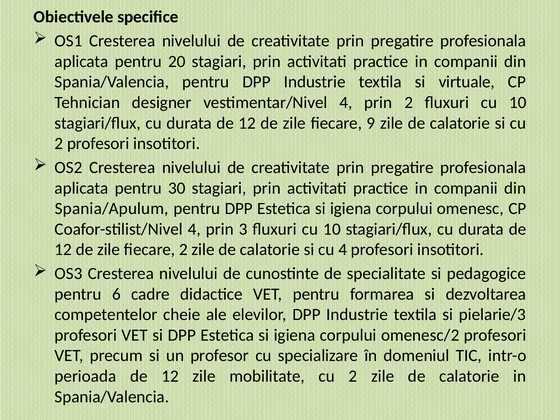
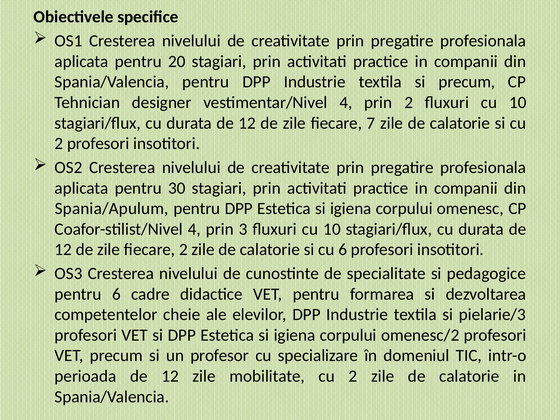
si virtuale: virtuale -> precum
9: 9 -> 7
cu 4: 4 -> 6
